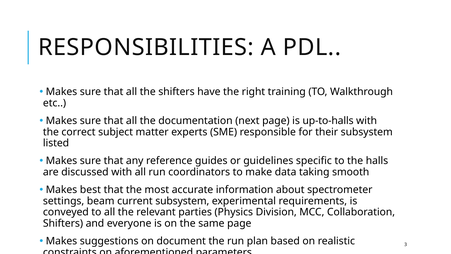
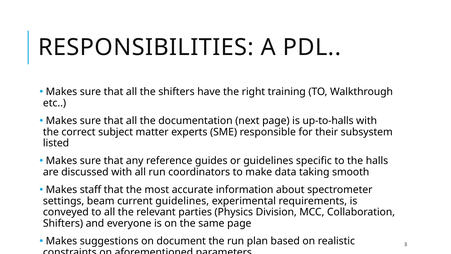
best: best -> staff
current subsystem: subsystem -> guidelines
